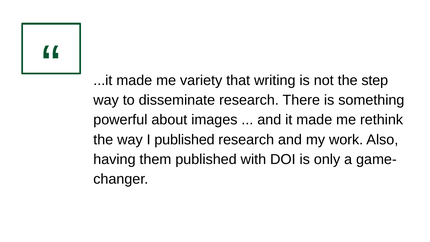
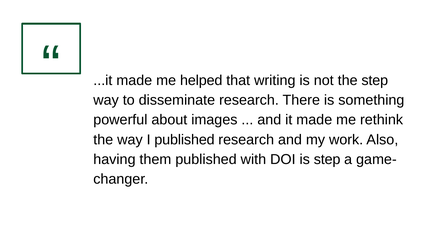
variety: variety -> helped
is only: only -> step
